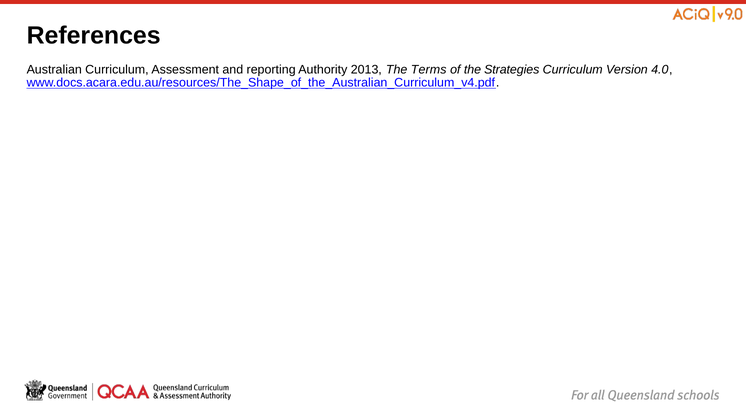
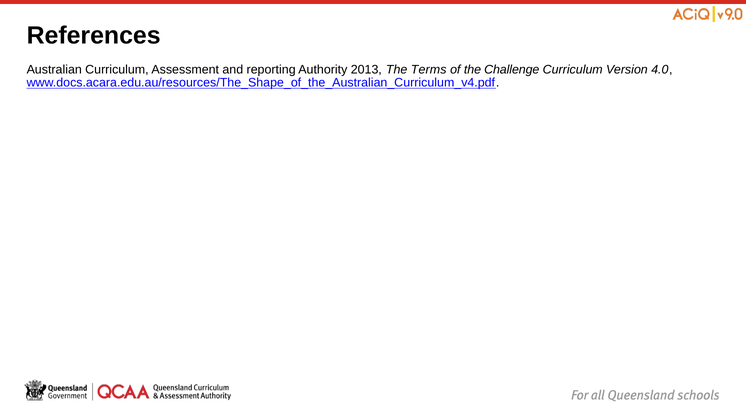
Strategies: Strategies -> Challenge
